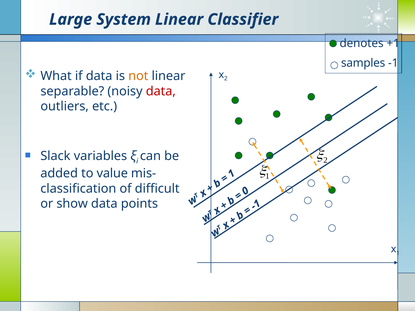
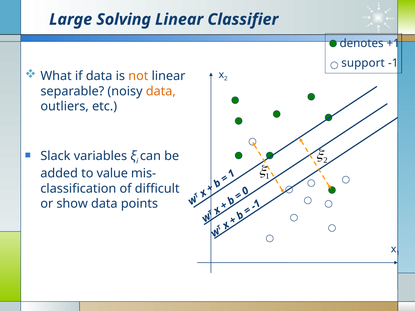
System: System -> Solving
samples: samples -> support
data at (161, 91) colour: red -> orange
